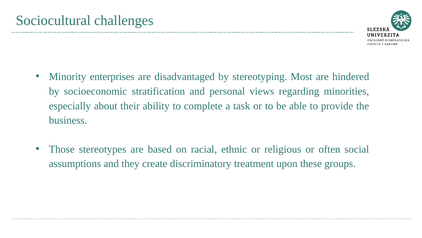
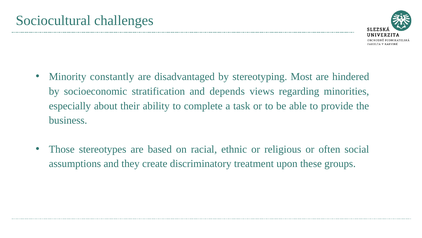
enterprises: enterprises -> constantly
personal: personal -> depends
